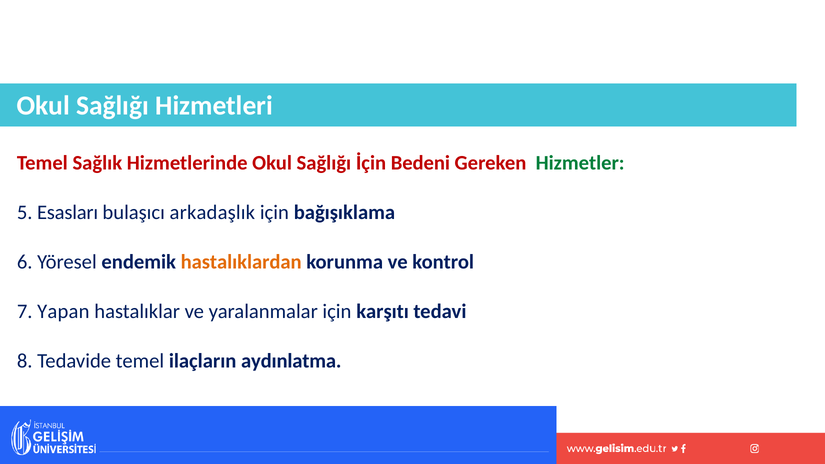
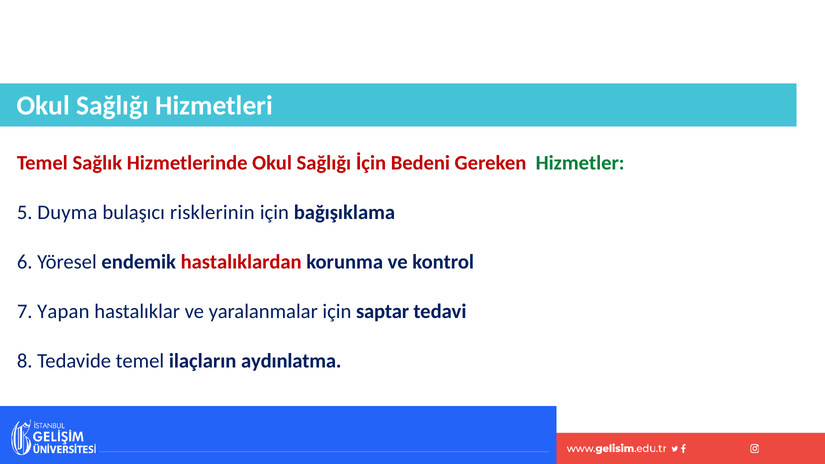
Esasları: Esasları -> Duyma
arkadaşlık: arkadaşlık -> risklerinin
hastalıklardan colour: orange -> red
karşıtı: karşıtı -> saptar
